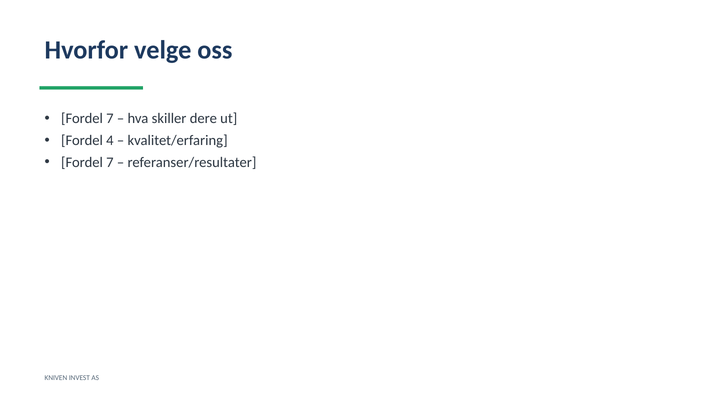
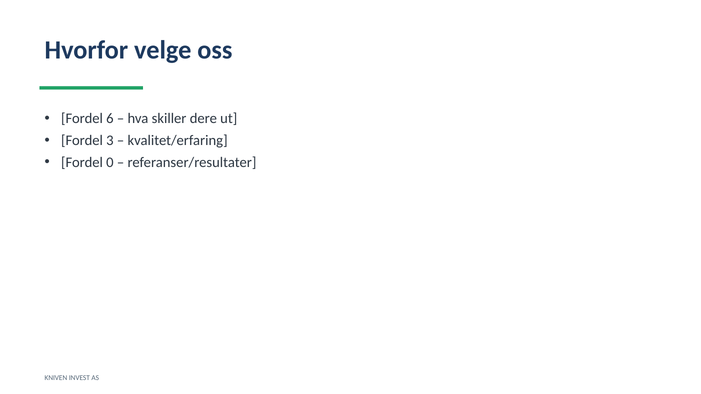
7 at (110, 119): 7 -> 6
4: 4 -> 3
7 at (110, 163): 7 -> 0
